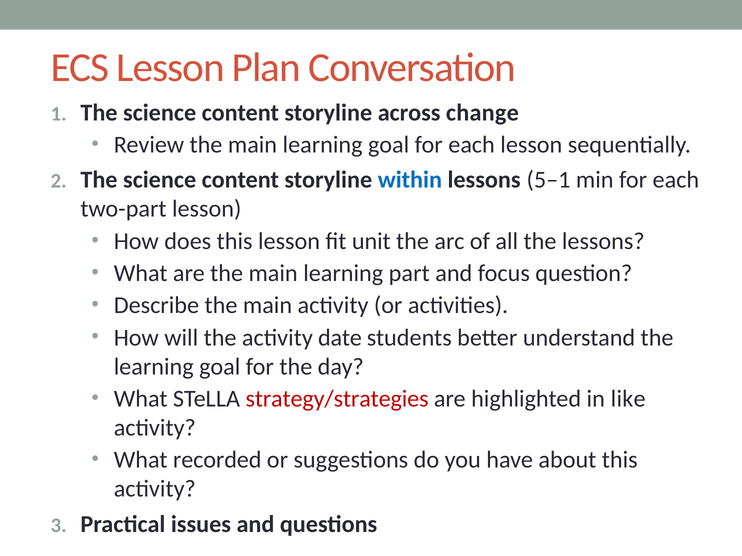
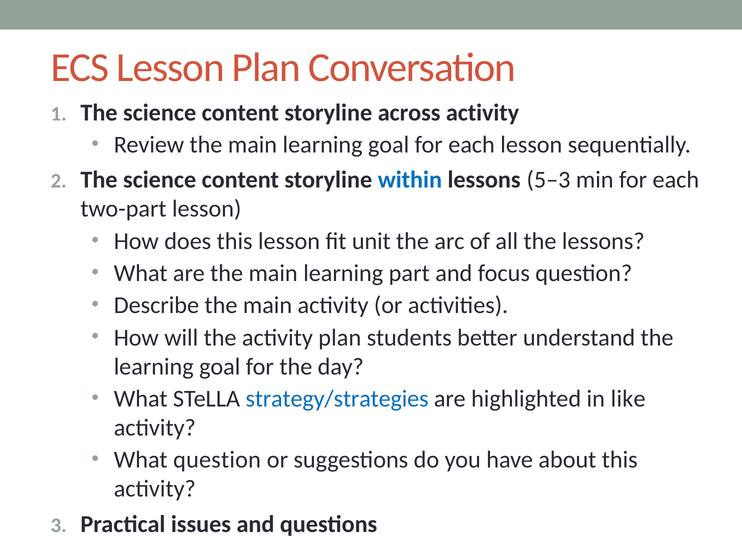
across change: change -> activity
5–1: 5–1 -> 5–3
activity date: date -> plan
strategy/strategies colour: red -> blue
What recorded: recorded -> question
